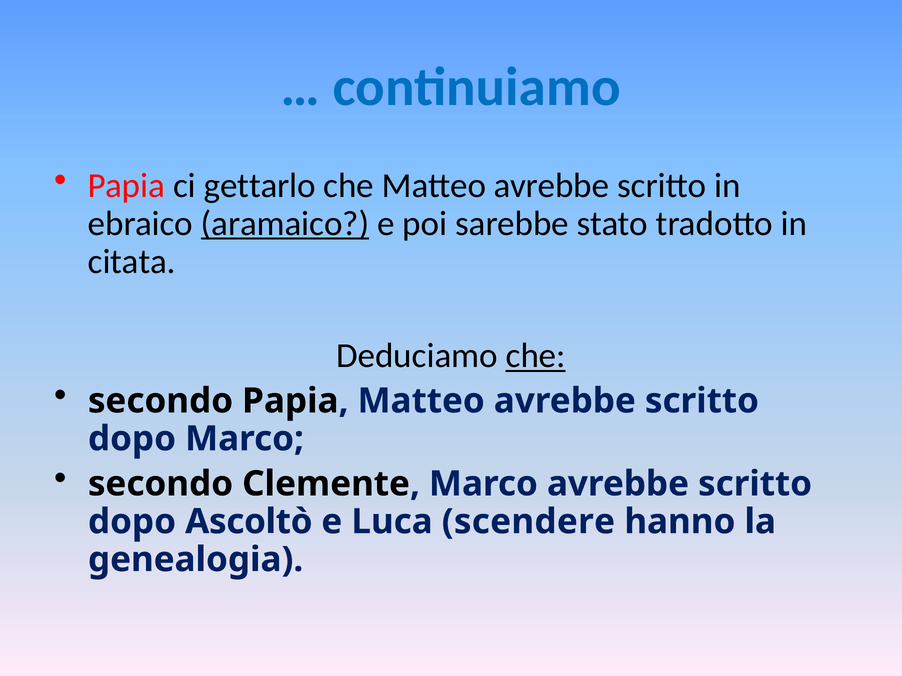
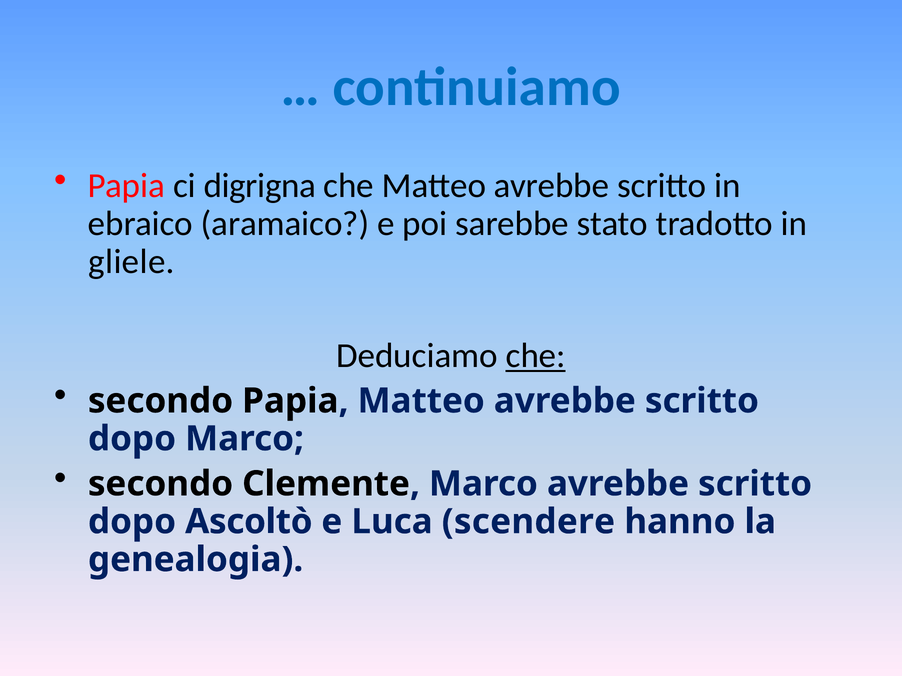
gettarlo: gettarlo -> digrigna
aramaico underline: present -> none
citata: citata -> gliele
